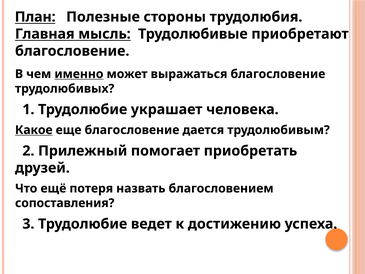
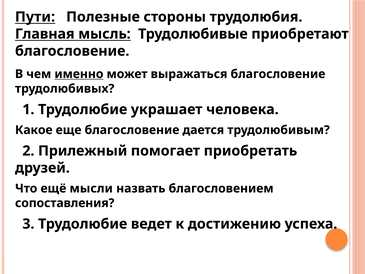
План: План -> Пути
Какое underline: present -> none
потеря: потеря -> мысли
